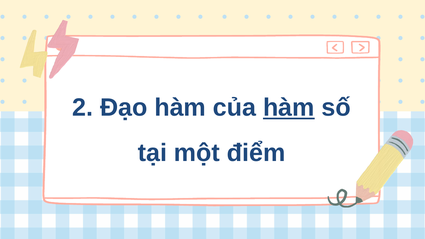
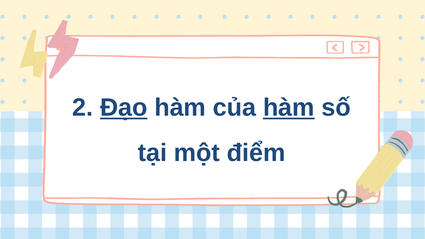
Đạo underline: none -> present
